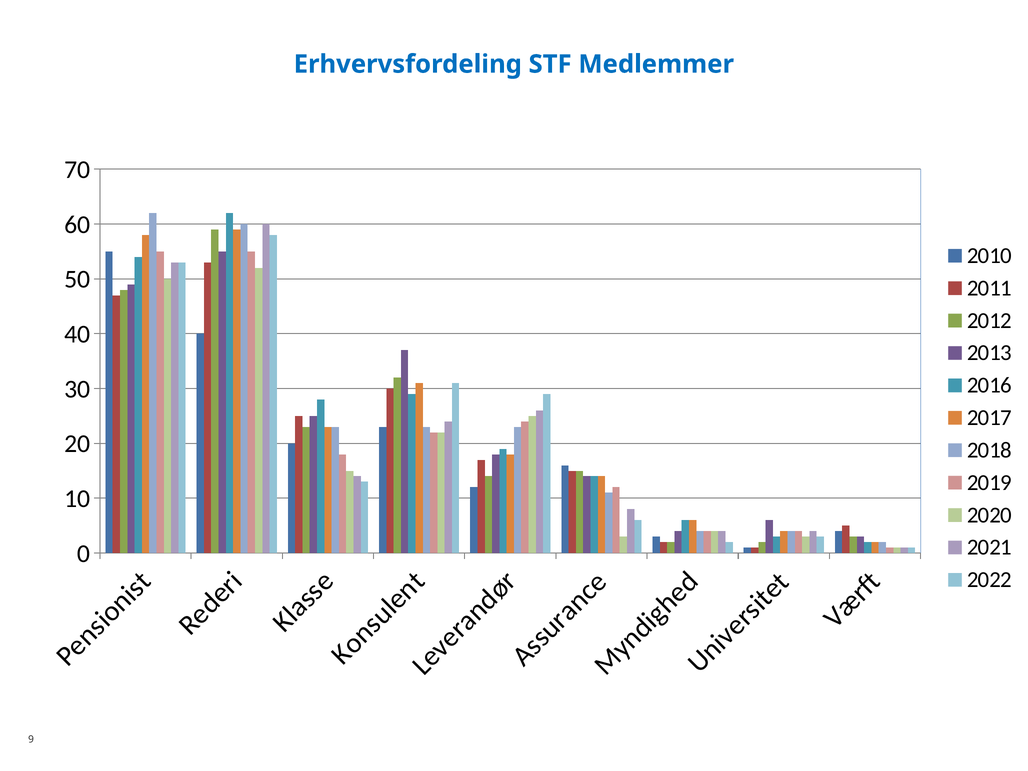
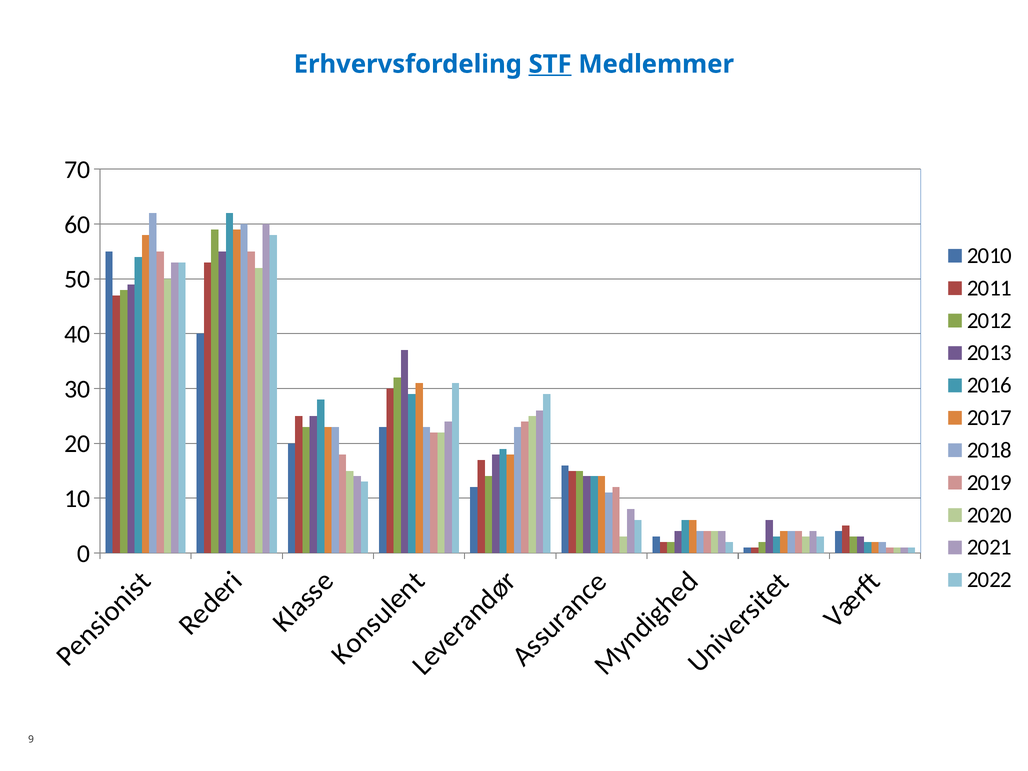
STF underline: none -> present
